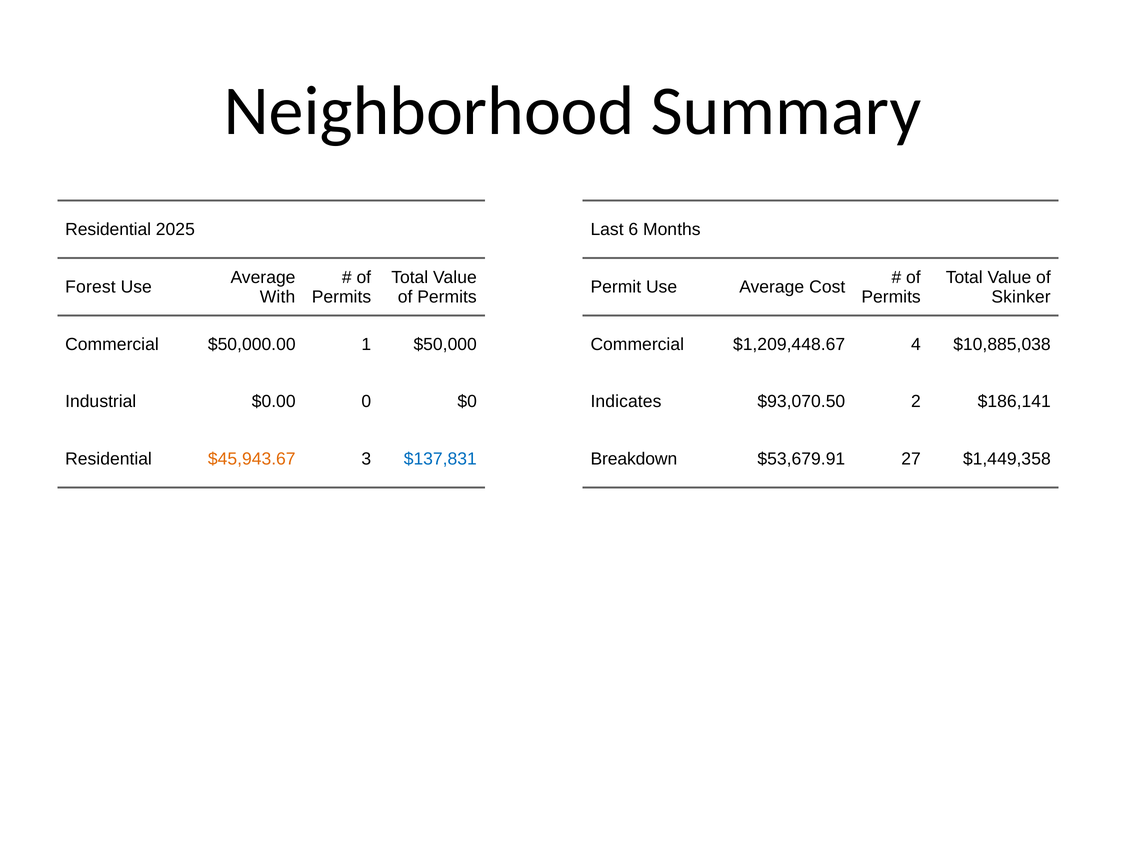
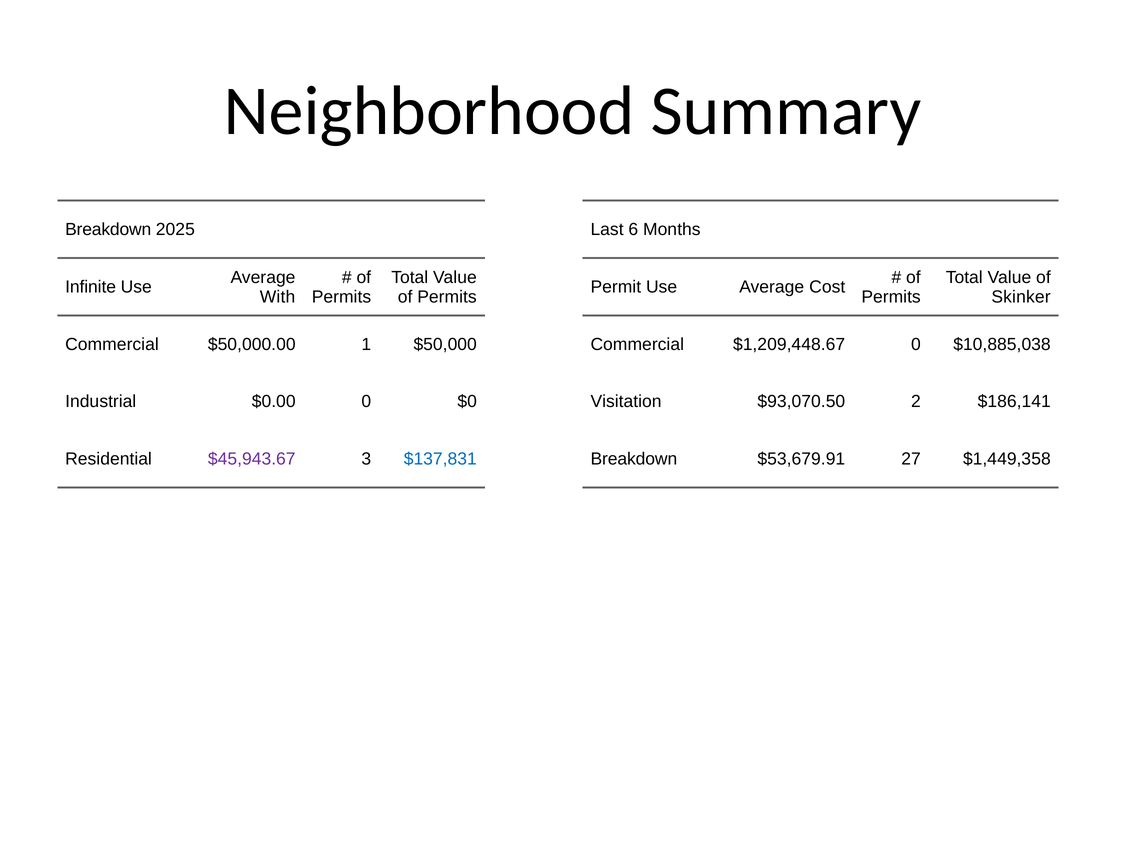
Residential at (108, 230): Residential -> Breakdown
Forest: Forest -> Infinite
$1,209,448.67 4: 4 -> 0
Indicates: Indicates -> Visitation
$45,943.67 colour: orange -> purple
